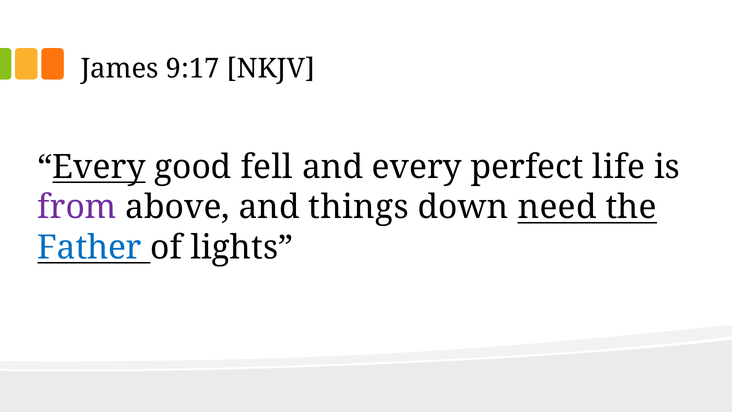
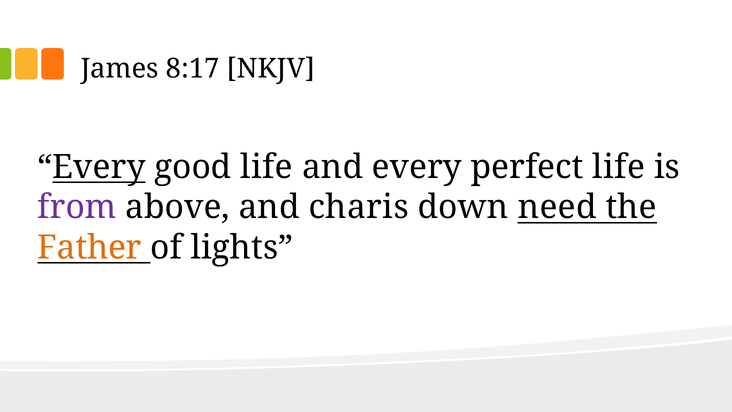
9:17: 9:17 -> 8:17
good fell: fell -> life
things: things -> charis
Father colour: blue -> orange
